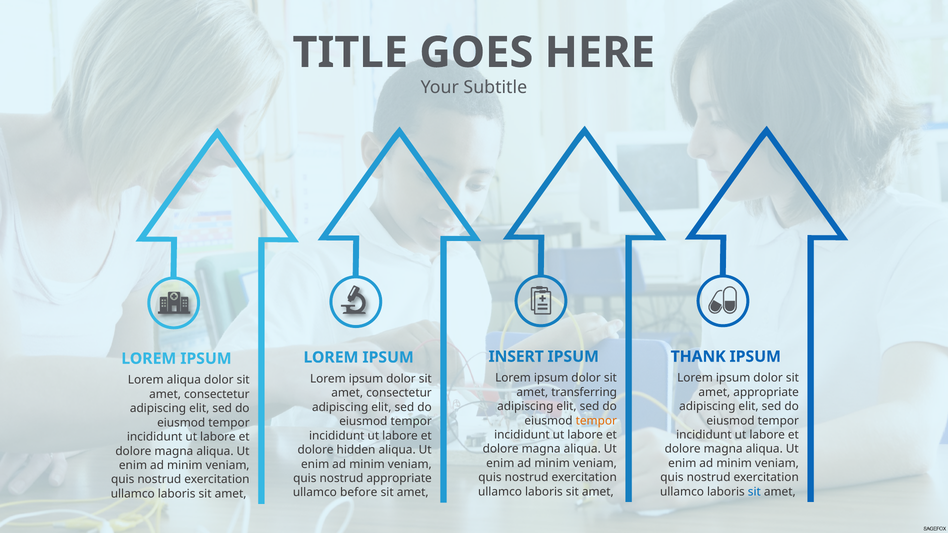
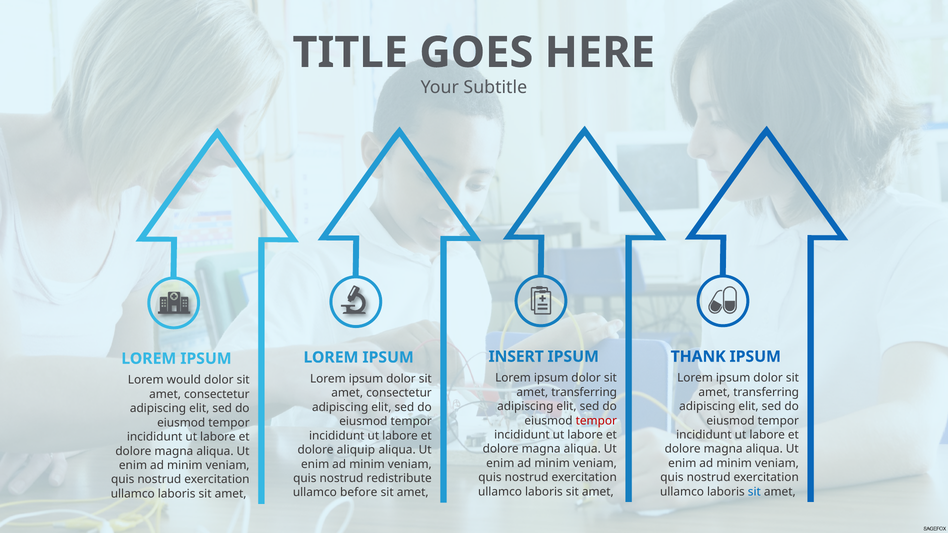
Lorem aliqua: aliqua -> would
appropriate at (766, 392): appropriate -> transferring
tempor at (596, 421) colour: orange -> red
hidden: hidden -> aliquip
nostrud appropriate: appropriate -> redistribute
